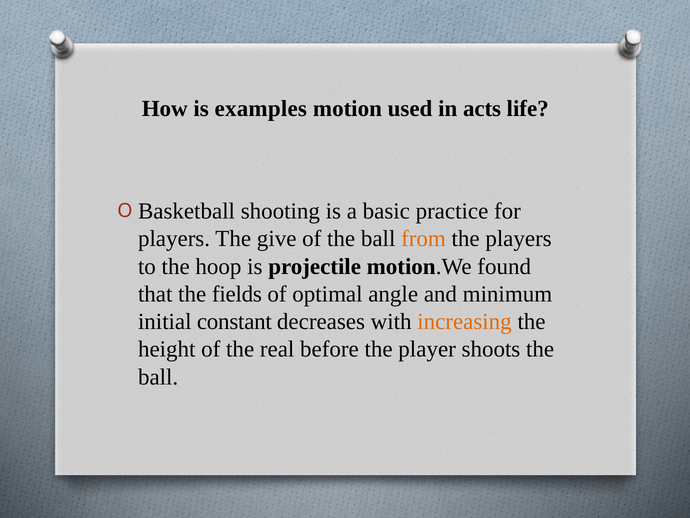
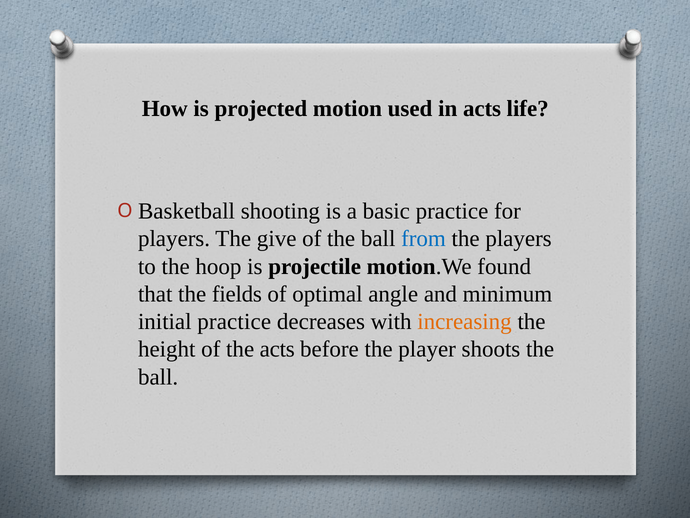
examples: examples -> projected
from colour: orange -> blue
initial constant: constant -> practice
the real: real -> acts
